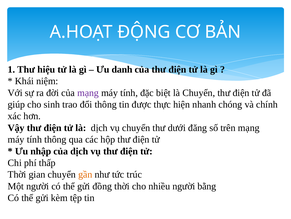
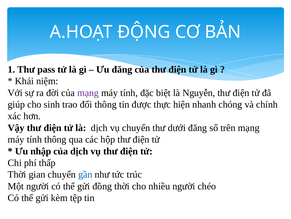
hiệu: hiệu -> pass
Ưu danh: danh -> đăng
là Chuyển: Chuyển -> Nguyễn
gần colour: orange -> blue
bằng: bằng -> chéo
